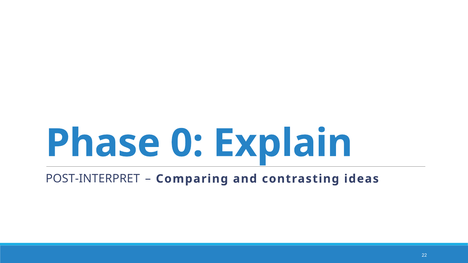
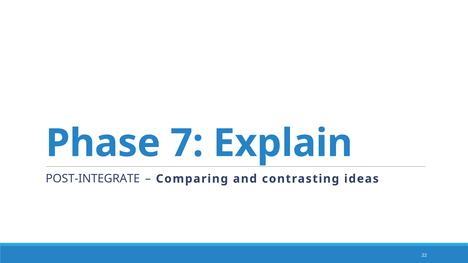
0: 0 -> 7
POST-INTERPRET: POST-INTERPRET -> POST-INTEGRATE
